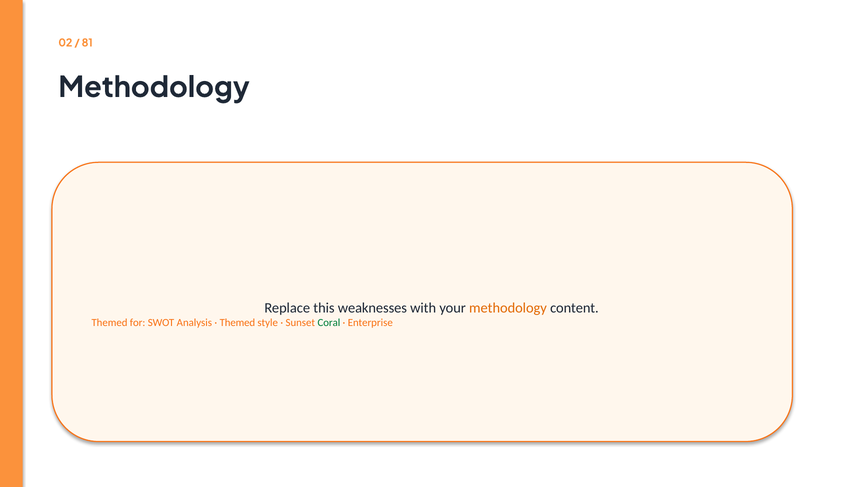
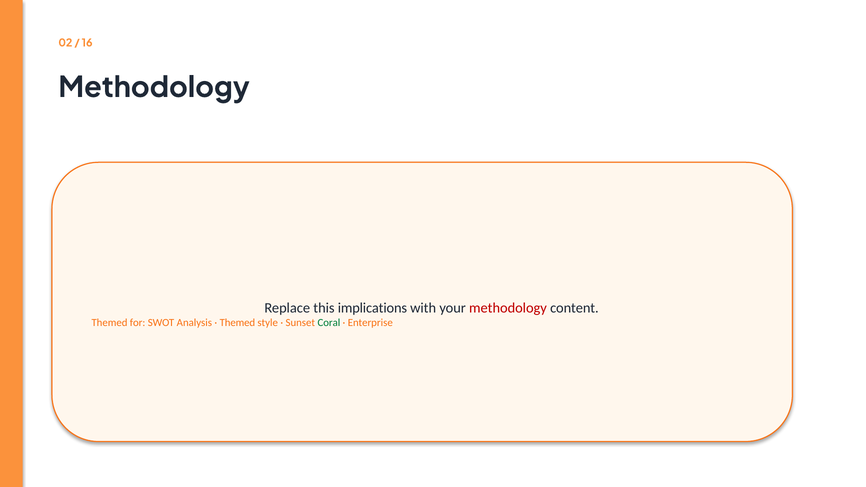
81: 81 -> 16
weaknesses: weaknesses -> implications
methodology at (508, 308) colour: orange -> red
